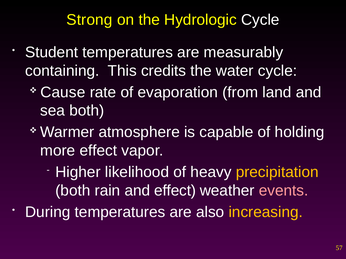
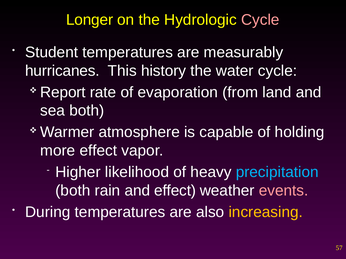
Strong: Strong -> Longer
Cycle at (260, 20) colour: white -> pink
containing: containing -> hurricanes
credits: credits -> history
Cause: Cause -> Report
precipitation colour: yellow -> light blue
